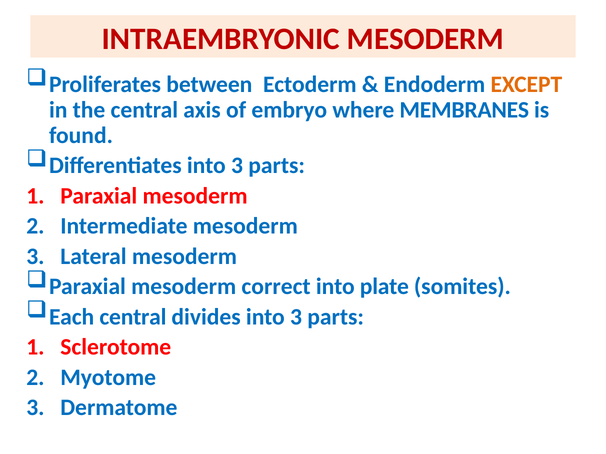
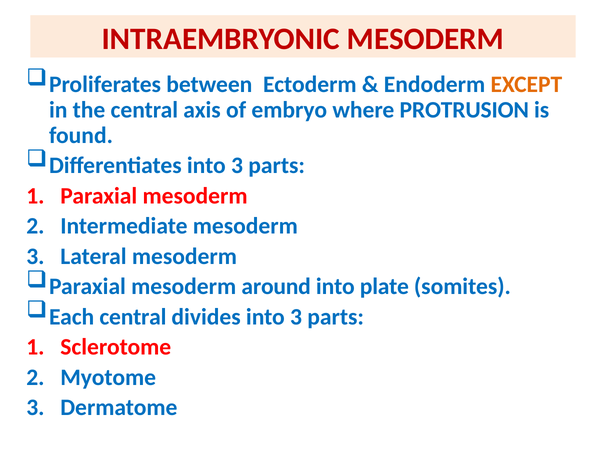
MEMBRANES: MEMBRANES -> PROTRUSION
correct: correct -> around
